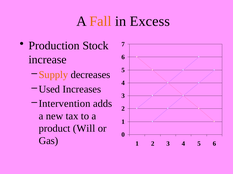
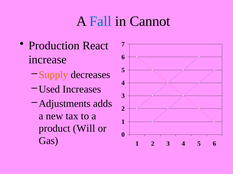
Fall colour: orange -> blue
Excess: Excess -> Cannot
Stock: Stock -> React
Intervention: Intervention -> Adjustments
